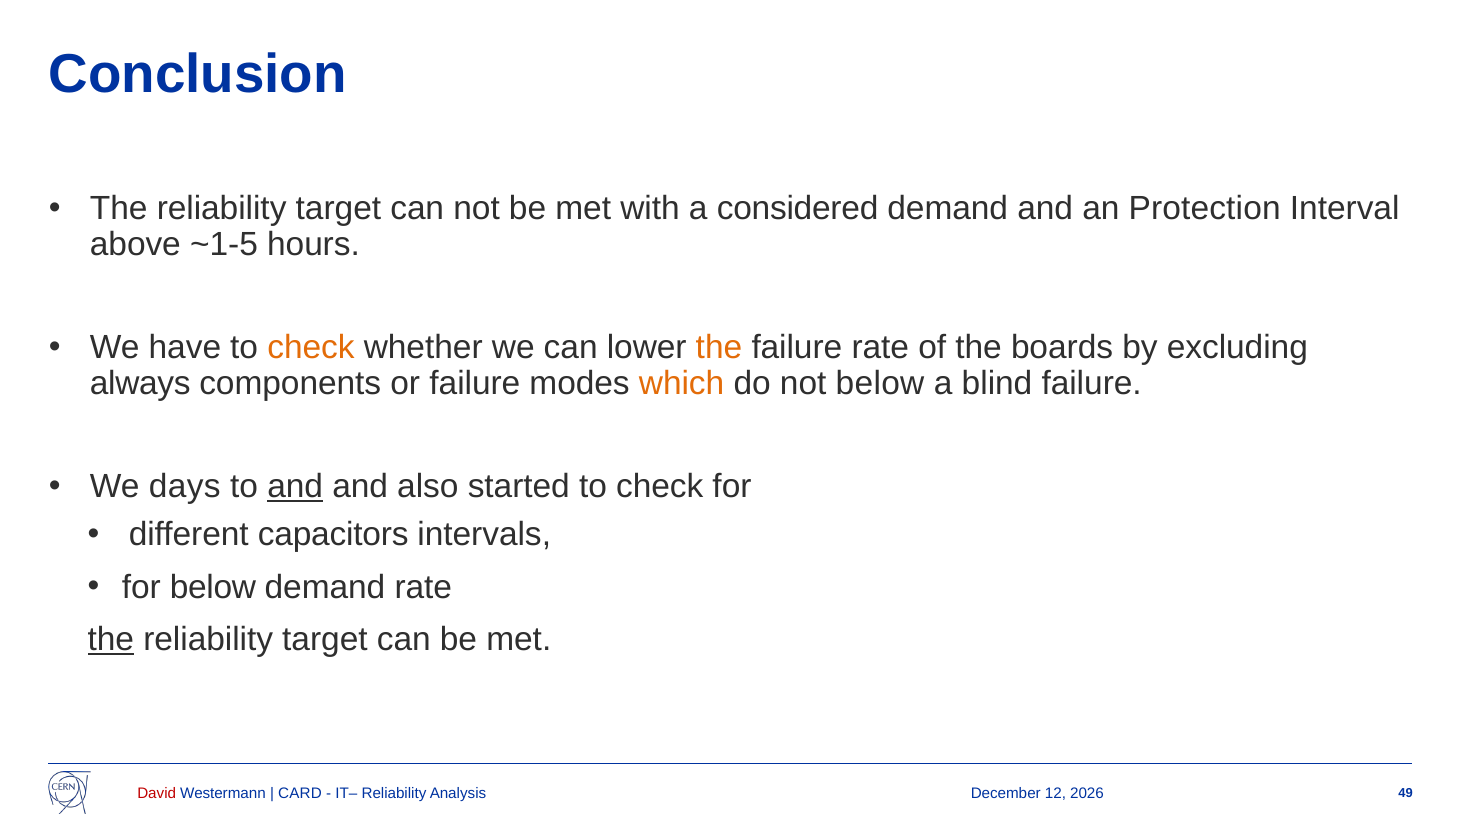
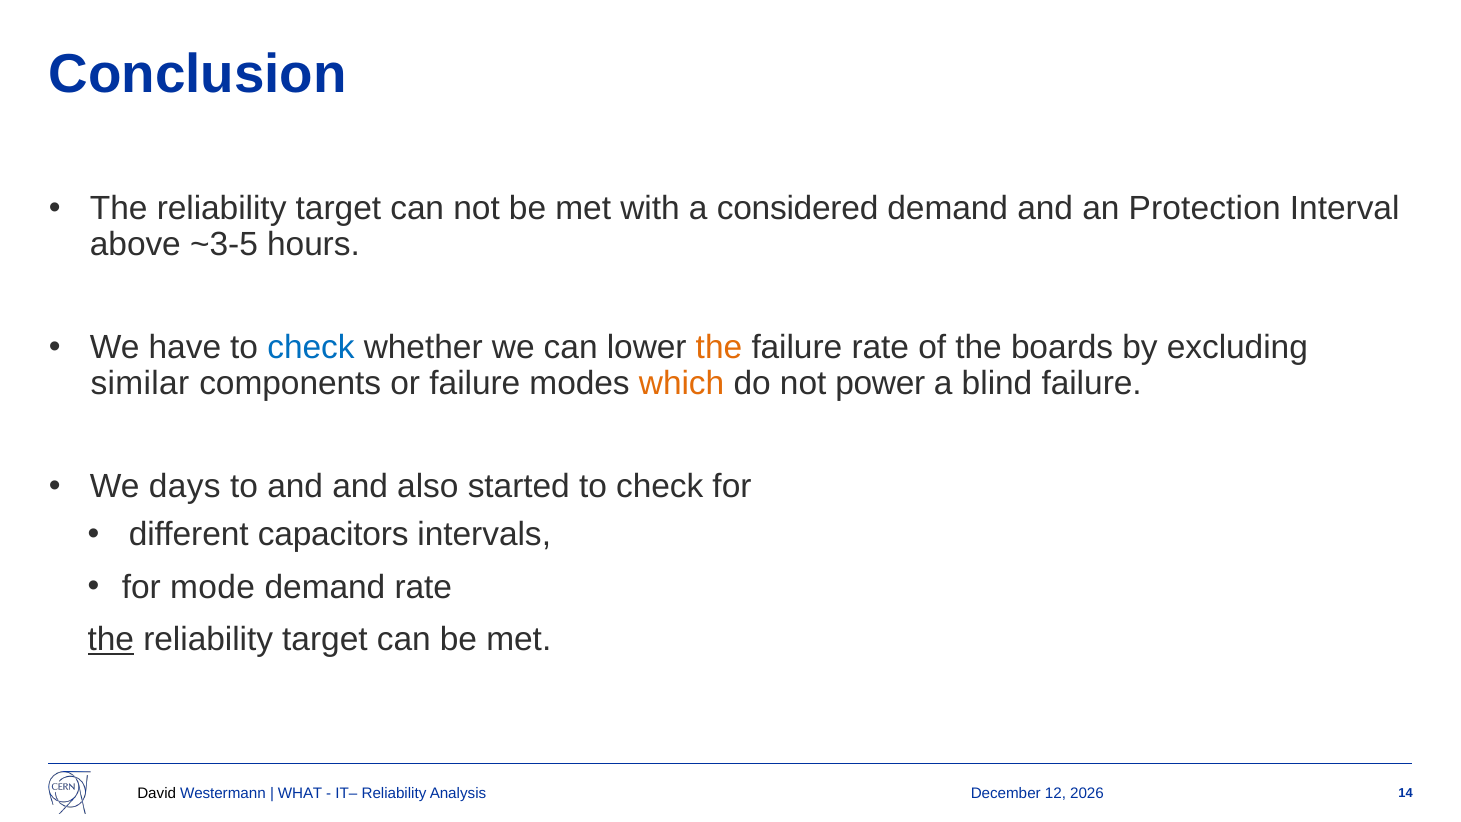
~1-5: ~1-5 -> ~3-5
check at (311, 348) colour: orange -> blue
always: always -> similar
not below: below -> power
and at (295, 486) underline: present -> none
for below: below -> mode
David colour: red -> black
CARD: CARD -> WHAT
49: 49 -> 14
